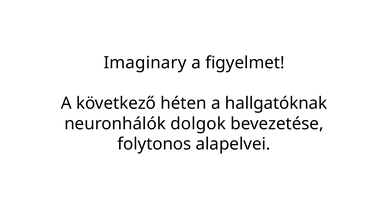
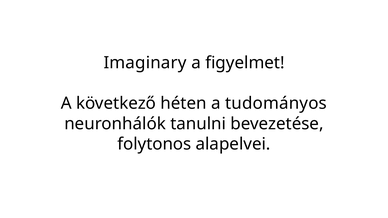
hallgatóknak: hallgatóknak -> tudományos
dolgok: dolgok -> tanulni
